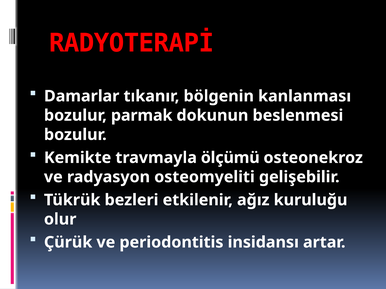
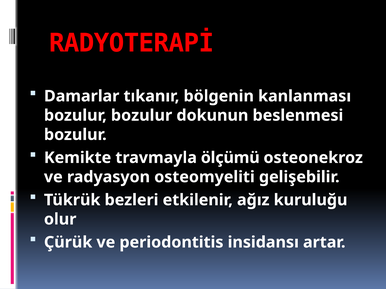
bozulur parmak: parmak -> bozulur
